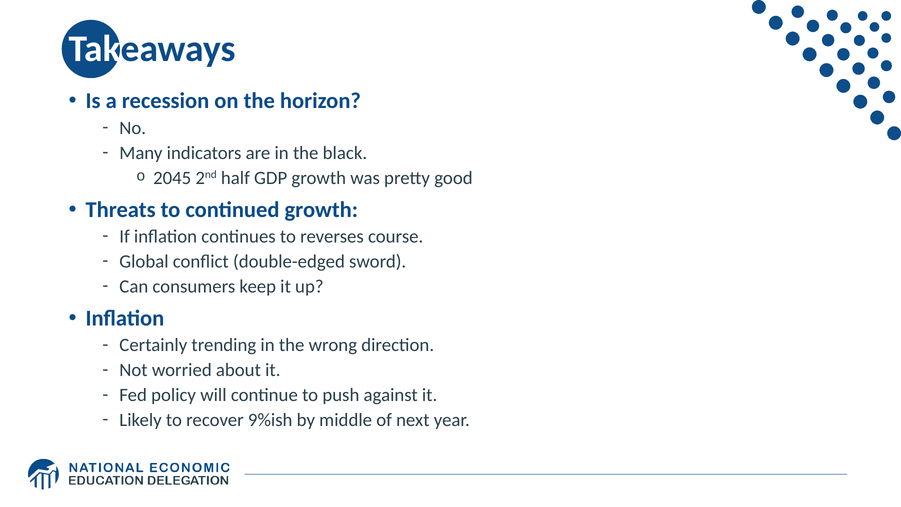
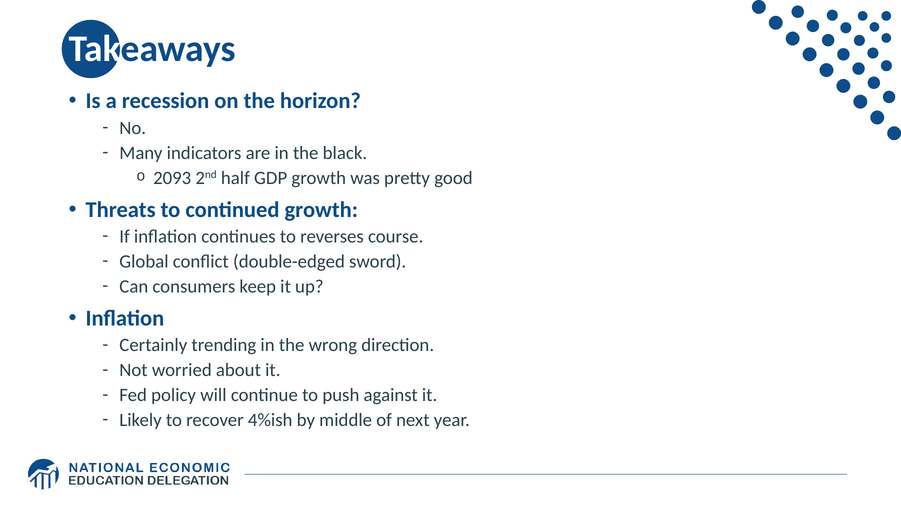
2045: 2045 -> 2093
9%ish: 9%ish -> 4%ish
